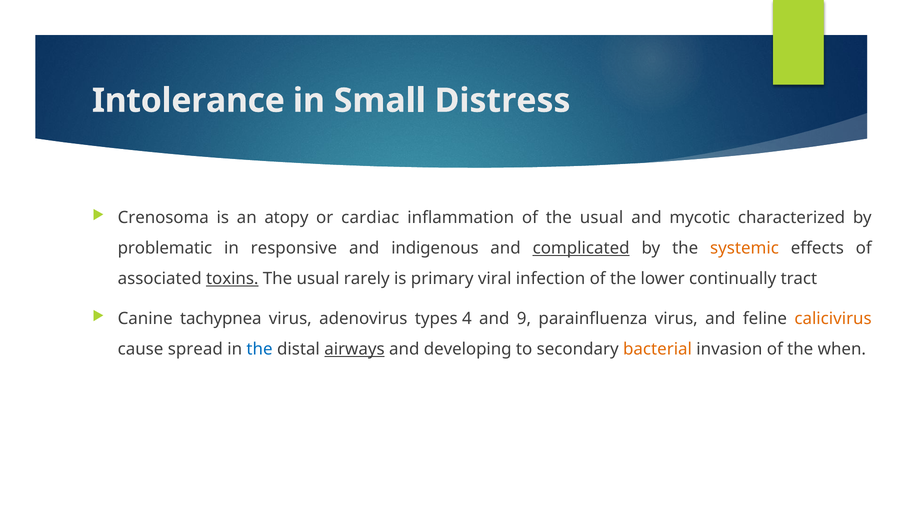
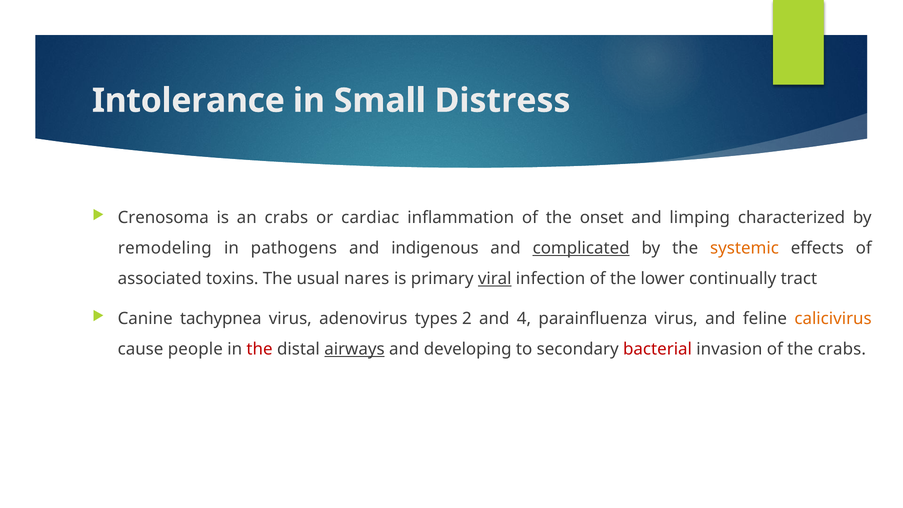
an atopy: atopy -> crabs
of the usual: usual -> onset
mycotic: mycotic -> limping
problematic: problematic -> remodeling
responsive: responsive -> pathogens
toxins underline: present -> none
rarely: rarely -> nares
viral underline: none -> present
4: 4 -> 2
9: 9 -> 4
spread: spread -> people
the at (260, 349) colour: blue -> red
bacterial colour: orange -> red
the when: when -> crabs
